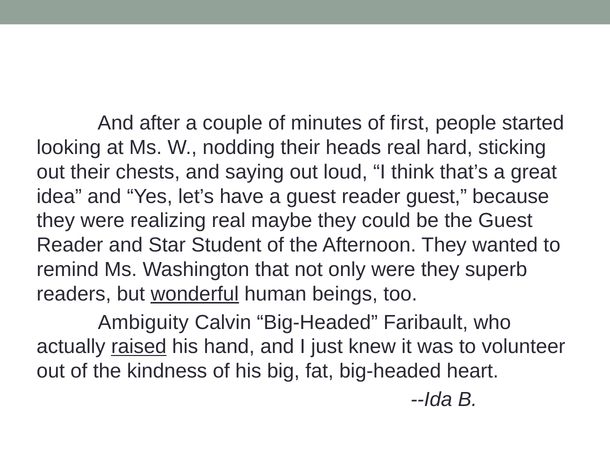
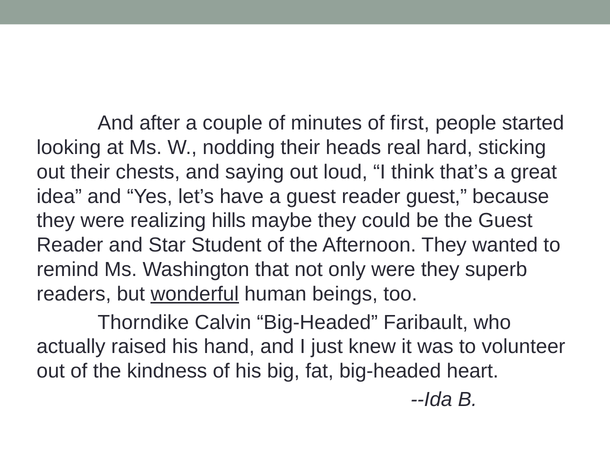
realizing real: real -> hills
Ambiguity: Ambiguity -> Thorndike
raised underline: present -> none
